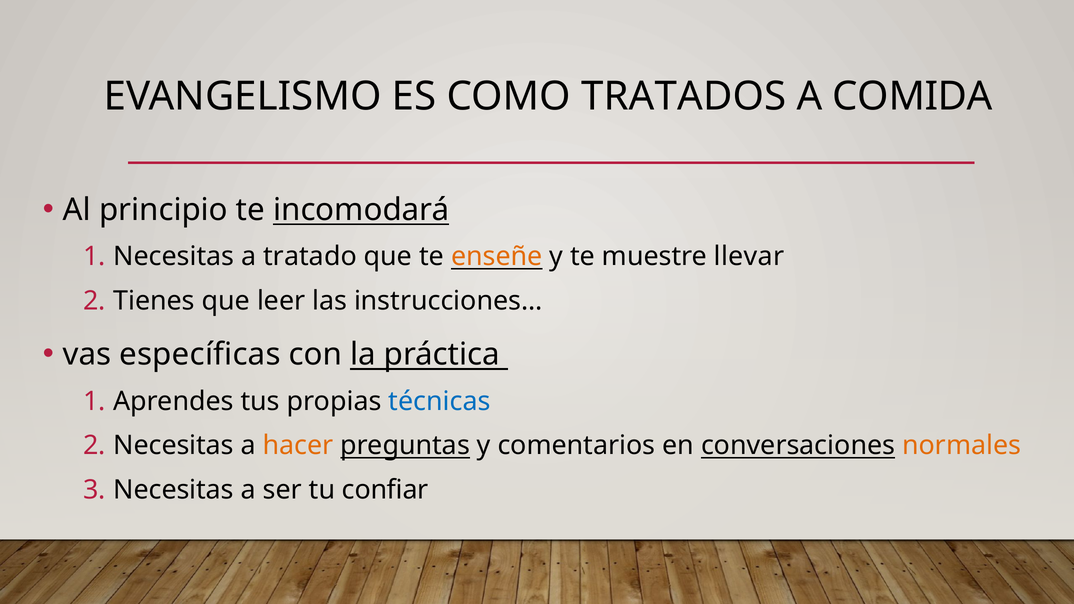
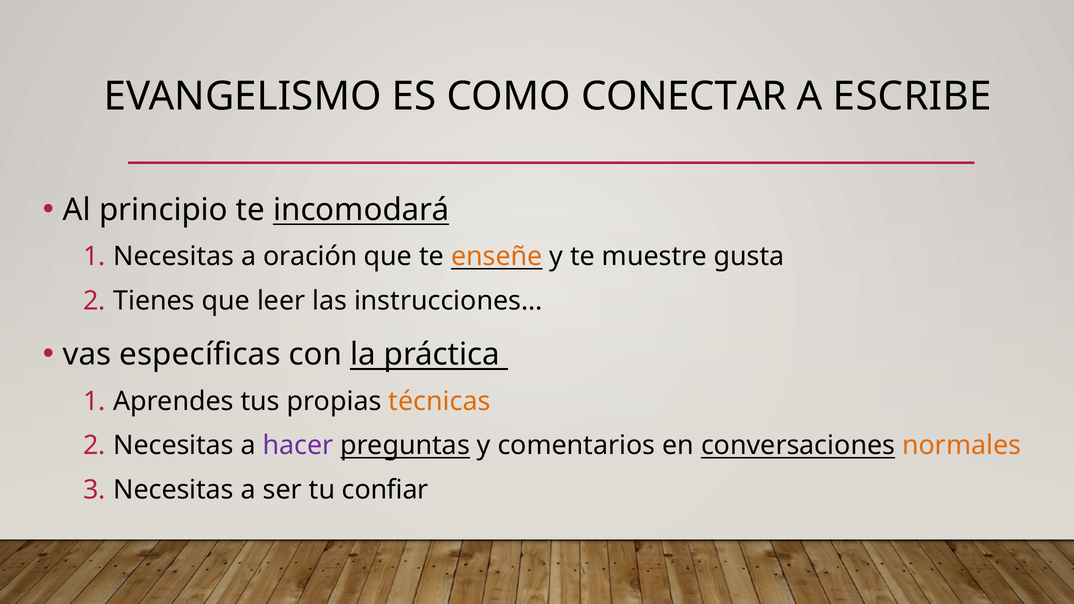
TRATADOS: TRATADOS -> CONECTAR
COMIDA: COMIDA -> ESCRIBE
tratado: tratado -> oración
llevar: llevar -> gusta
técnicas colour: blue -> orange
hacer colour: orange -> purple
